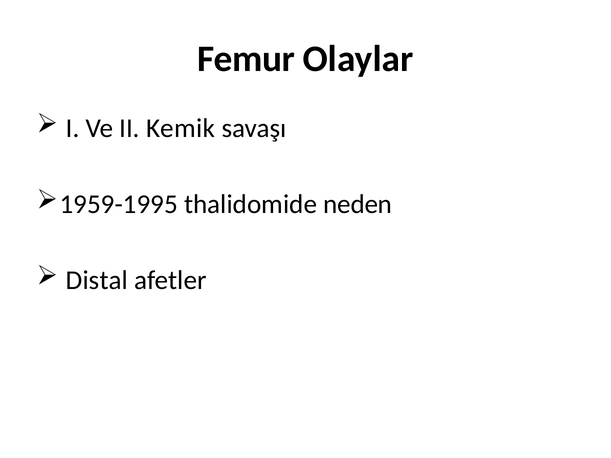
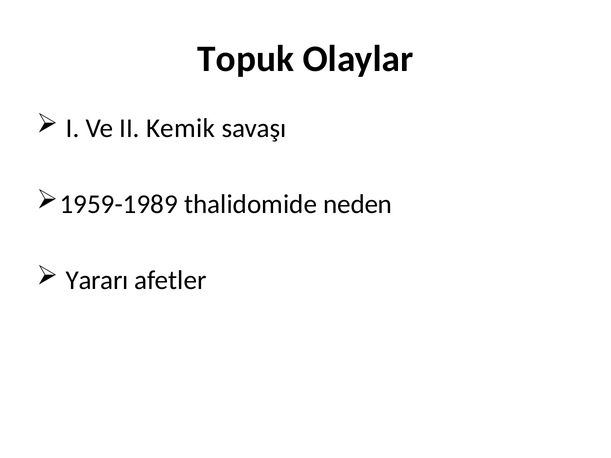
Femur: Femur -> Topuk
1959-1995: 1959-1995 -> 1959-1989
Distal: Distal -> Yararı
